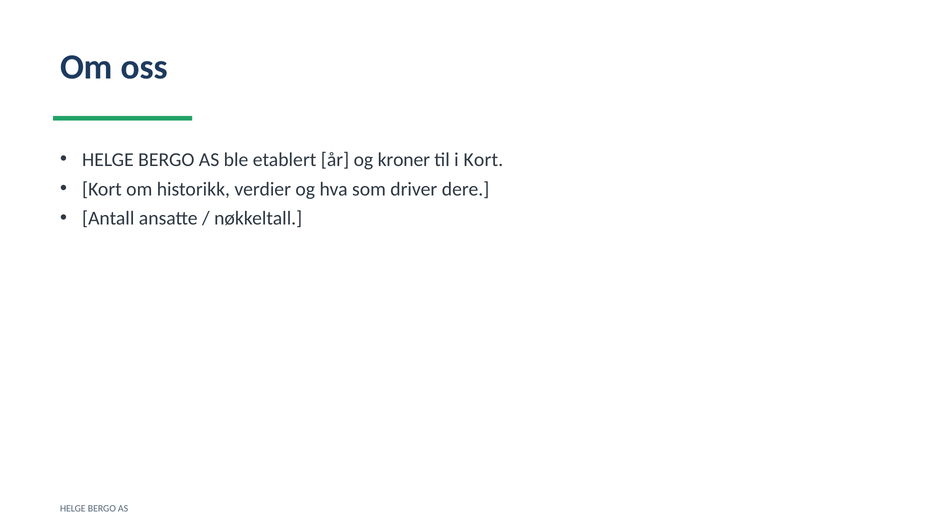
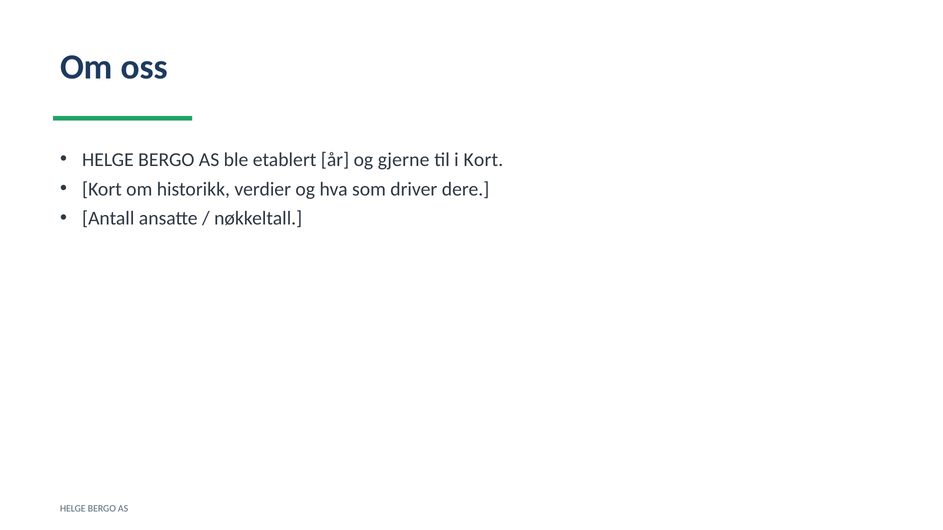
kroner: kroner -> gjerne
